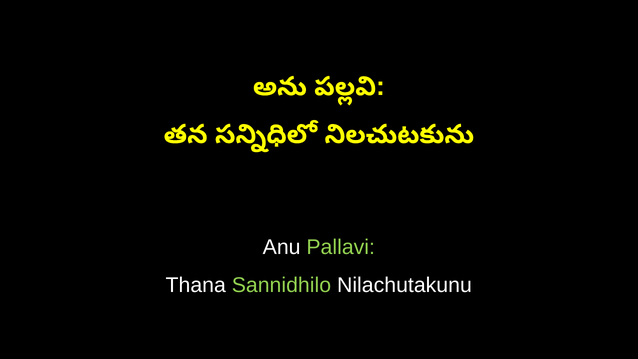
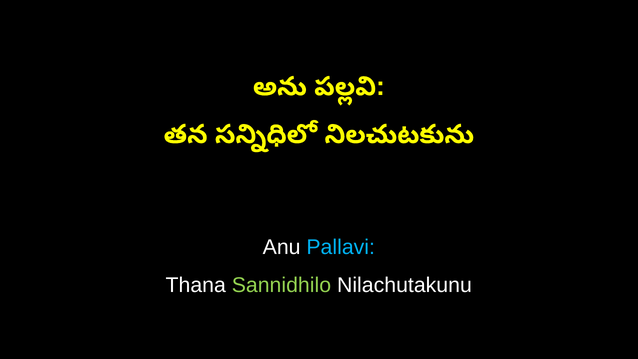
Pallavi colour: light green -> light blue
